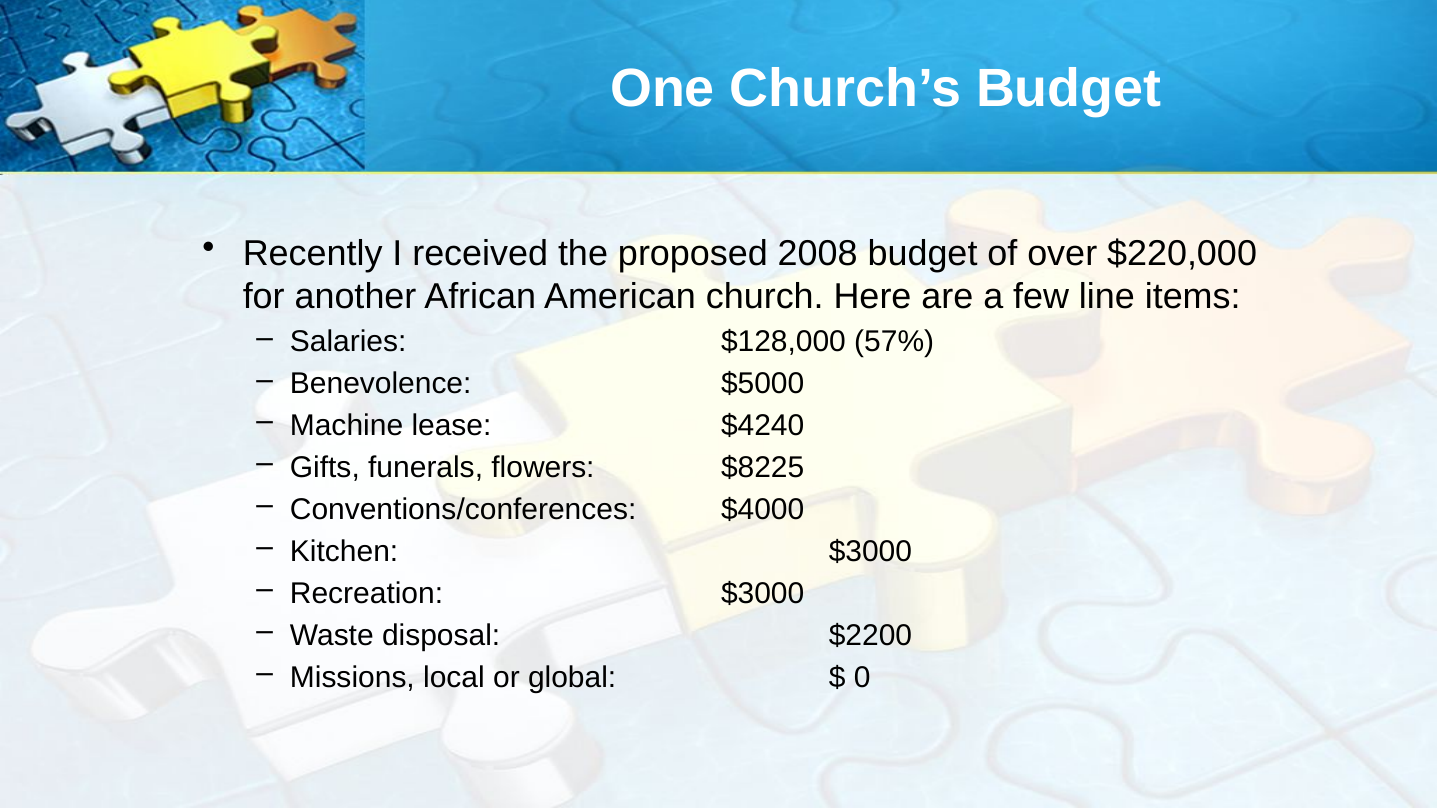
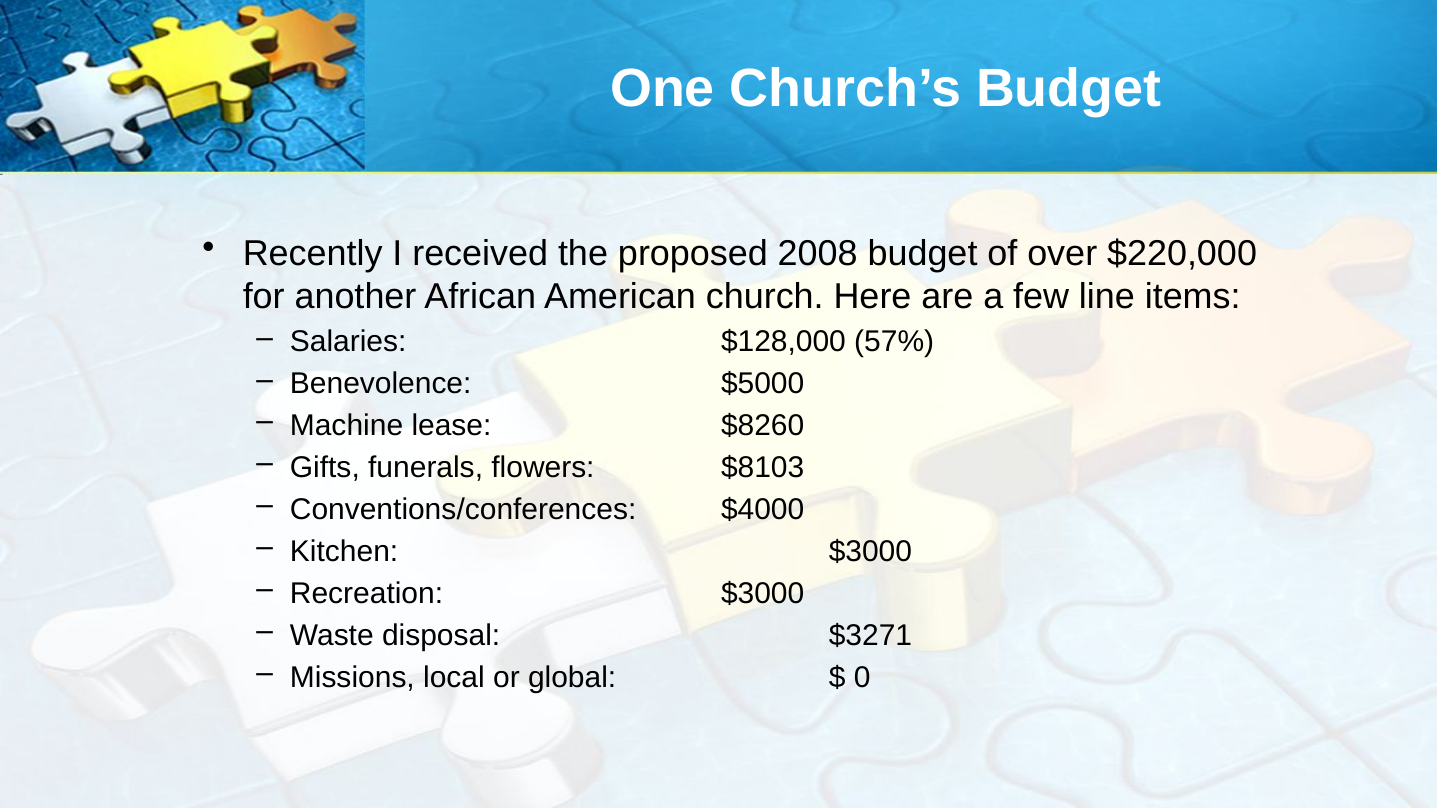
$4240: $4240 -> $8260
$8225: $8225 -> $8103
$2200: $2200 -> $3271
